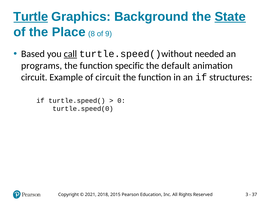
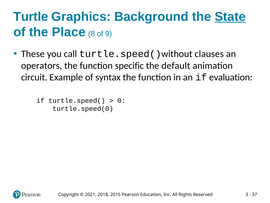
Turtle underline: present -> none
Based: Based -> These
call underline: present -> none
needed: needed -> clauses
programs: programs -> operators
of circuit: circuit -> syntax
structures: structures -> evaluation
